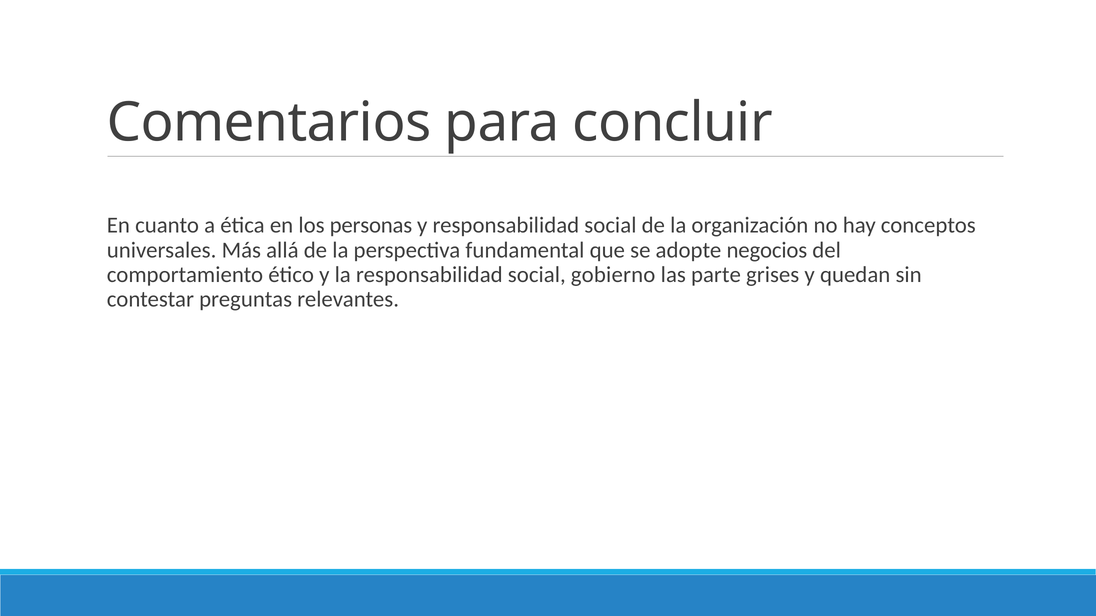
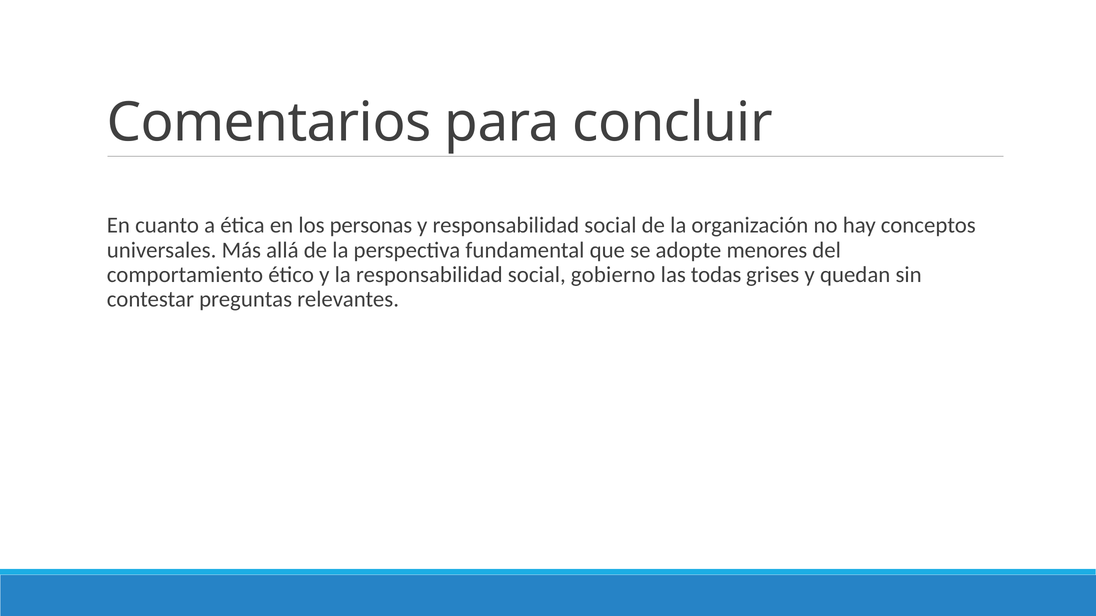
negocios: negocios -> menores
parte: parte -> todas
